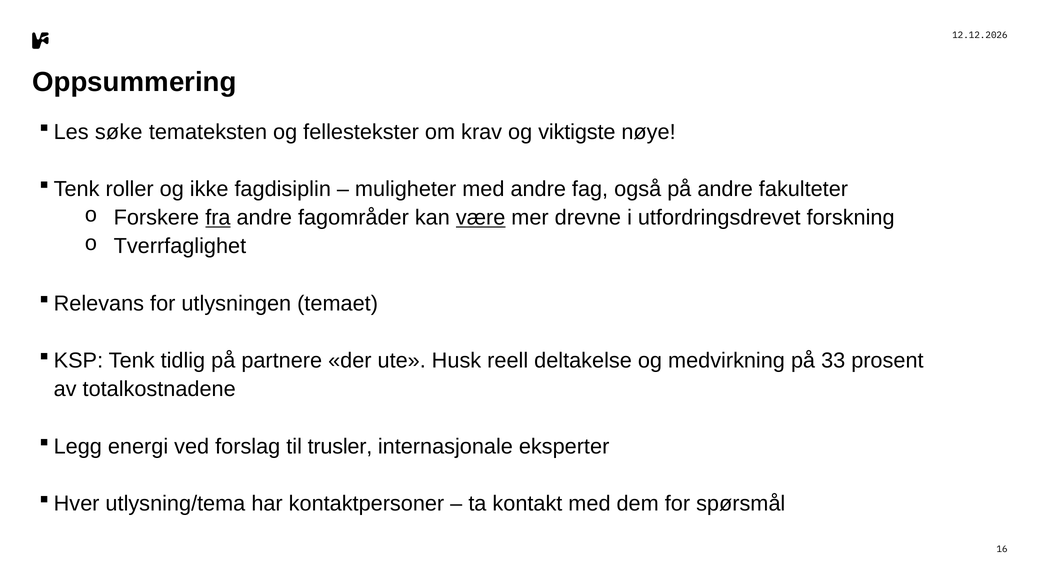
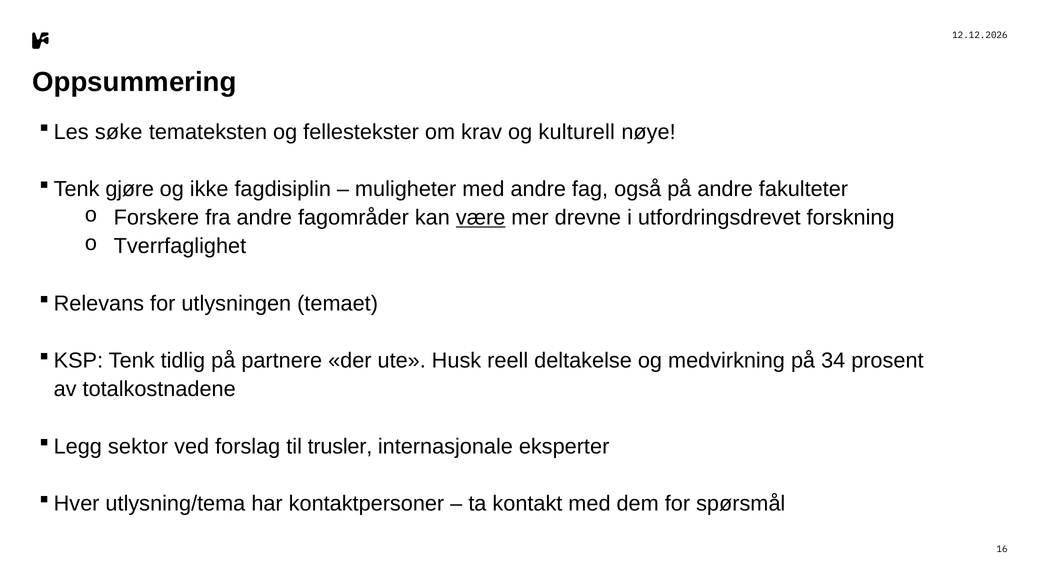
viktigste: viktigste -> kulturell
roller: roller -> gjøre
fra underline: present -> none
33: 33 -> 34
energi: energi -> sektor
